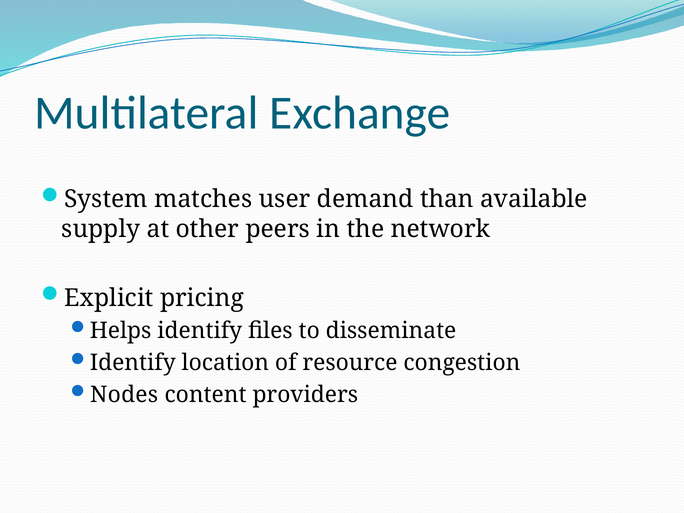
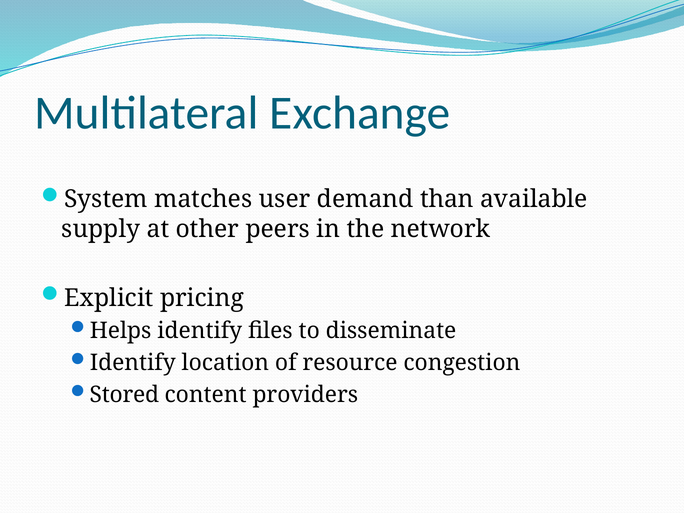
Nodes: Nodes -> Stored
